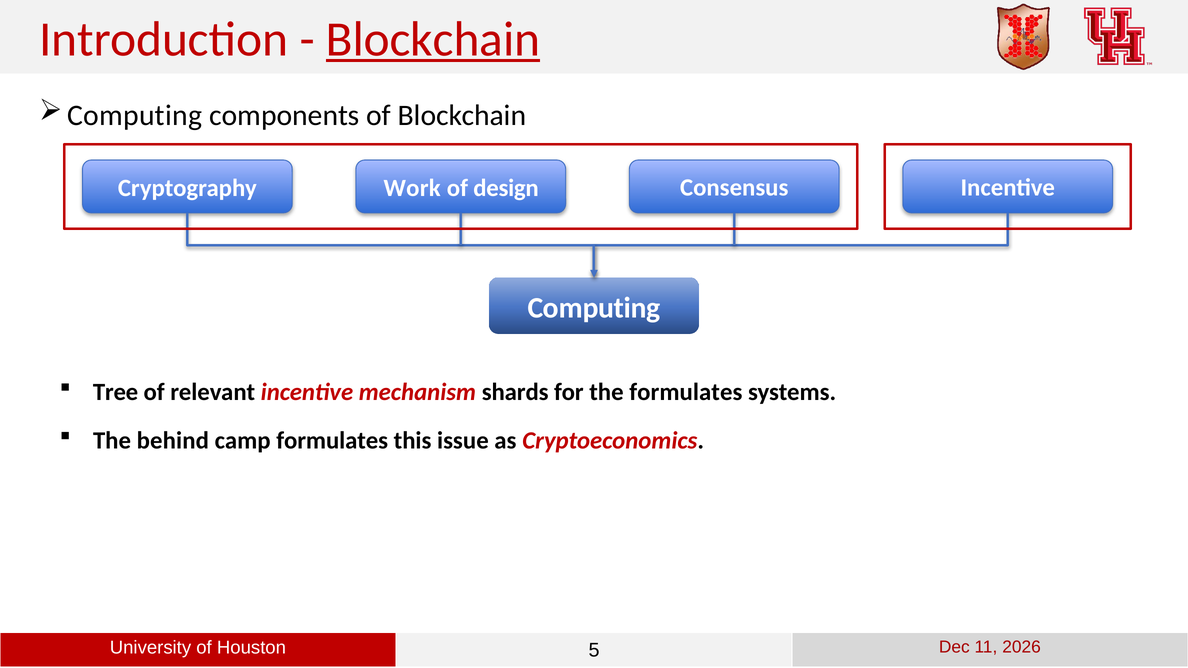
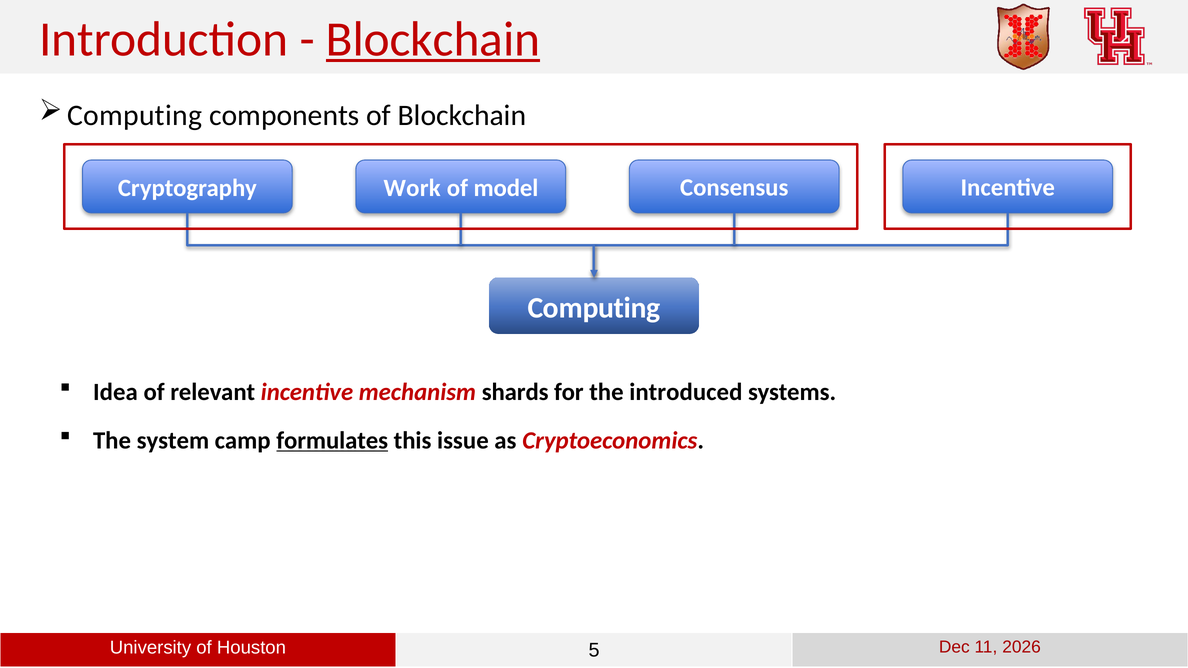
design: design -> model
Tree: Tree -> Idea
the formulates: formulates -> introduced
behind: behind -> system
formulates at (332, 441) underline: none -> present
